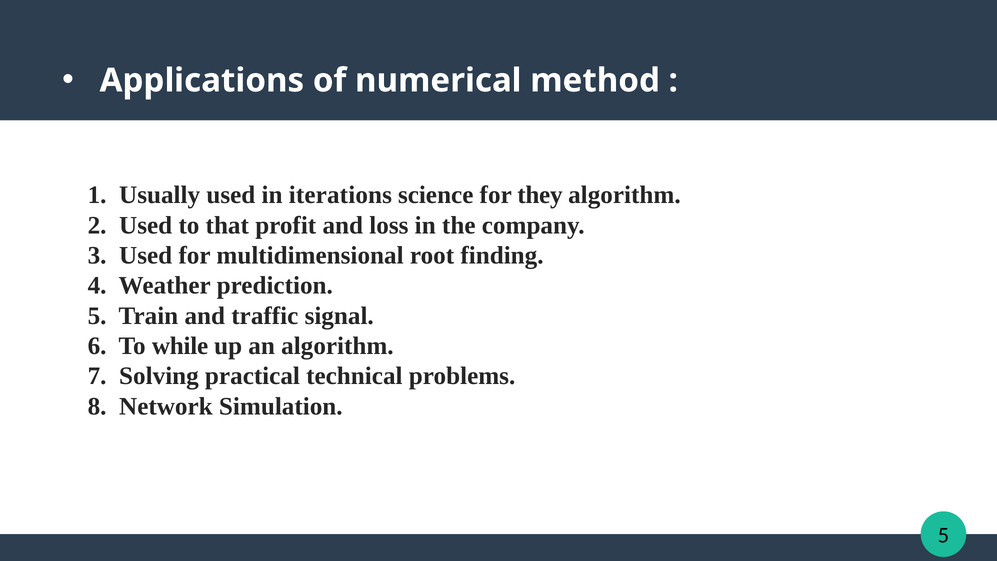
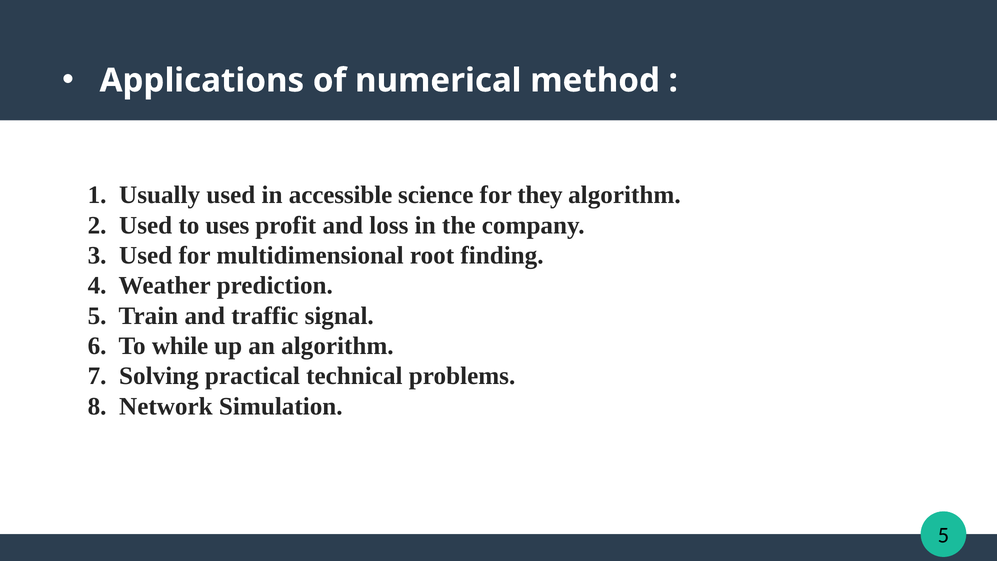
iterations: iterations -> accessible
that: that -> uses
